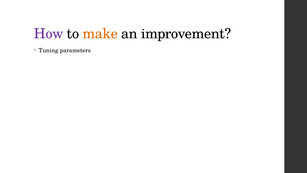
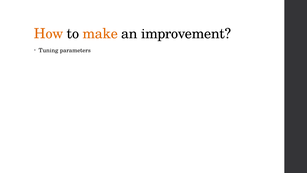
How colour: purple -> orange
